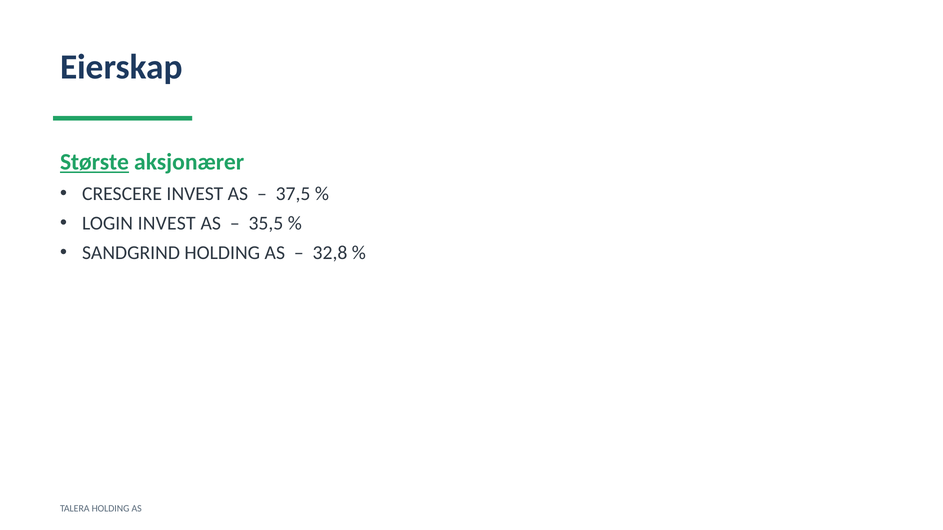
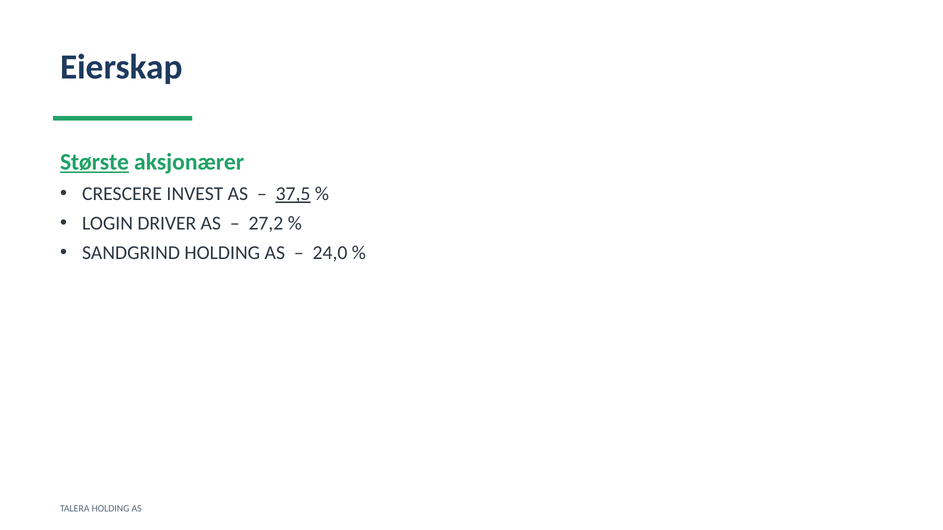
37,5 underline: none -> present
LOGIN INVEST: INVEST -> DRIVER
35,5: 35,5 -> 27,2
32,8: 32,8 -> 24,0
